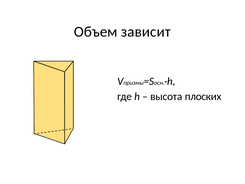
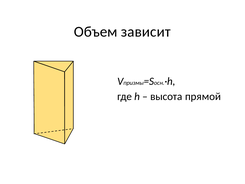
плоских: плоских -> прямой
